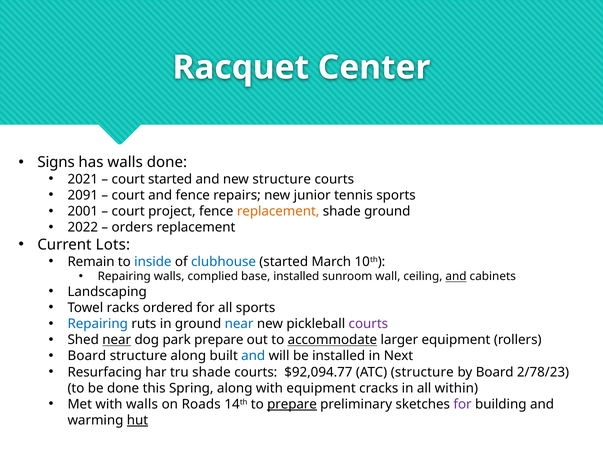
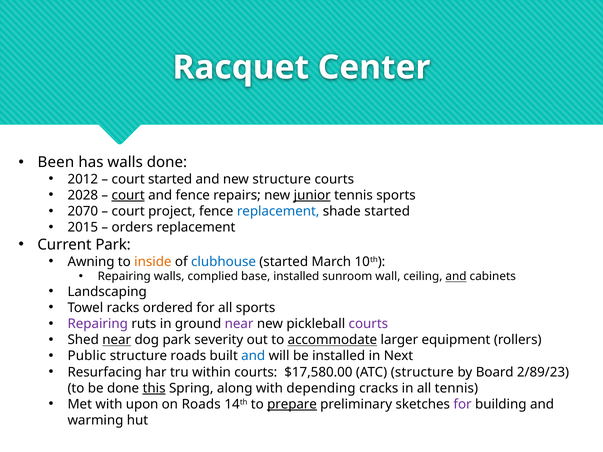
Signs: Signs -> Been
2021: 2021 -> 2012
2091: 2091 -> 2028
court at (128, 195) underline: none -> present
junior underline: none -> present
2001: 2001 -> 2070
replacement at (278, 212) colour: orange -> blue
shade ground: ground -> started
2022: 2022 -> 2015
Current Lots: Lots -> Park
Remain: Remain -> Awning
inside colour: blue -> orange
Repairing at (98, 324) colour: blue -> purple
near at (239, 324) colour: blue -> purple
park prepare: prepare -> severity
Board at (87, 356): Board -> Public
structure along: along -> roads
tru shade: shade -> within
$92,094.77: $92,094.77 -> $17,580.00
2/78/23: 2/78/23 -> 2/89/23
this underline: none -> present
with equipment: equipment -> depending
all within: within -> tennis
with walls: walls -> upon
hut underline: present -> none
